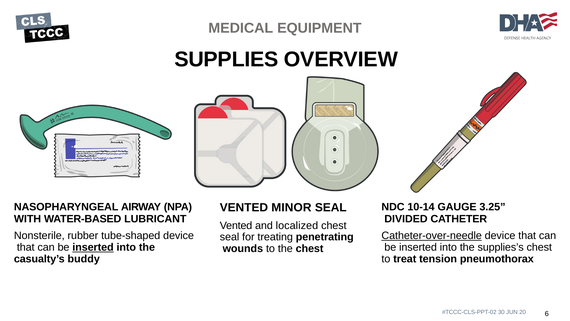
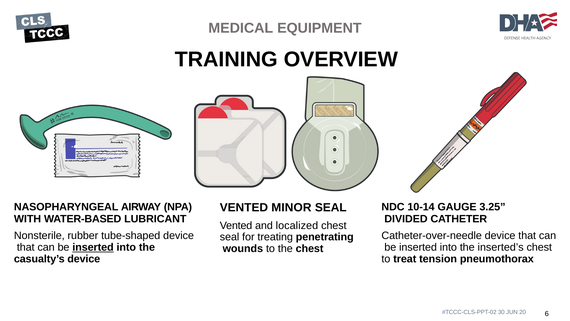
SUPPLIES: SUPPLIES -> TRAINING
Catheter-over-needle underline: present -> none
supplies’s: supplies’s -> inserted’s
casualty’s buddy: buddy -> device
